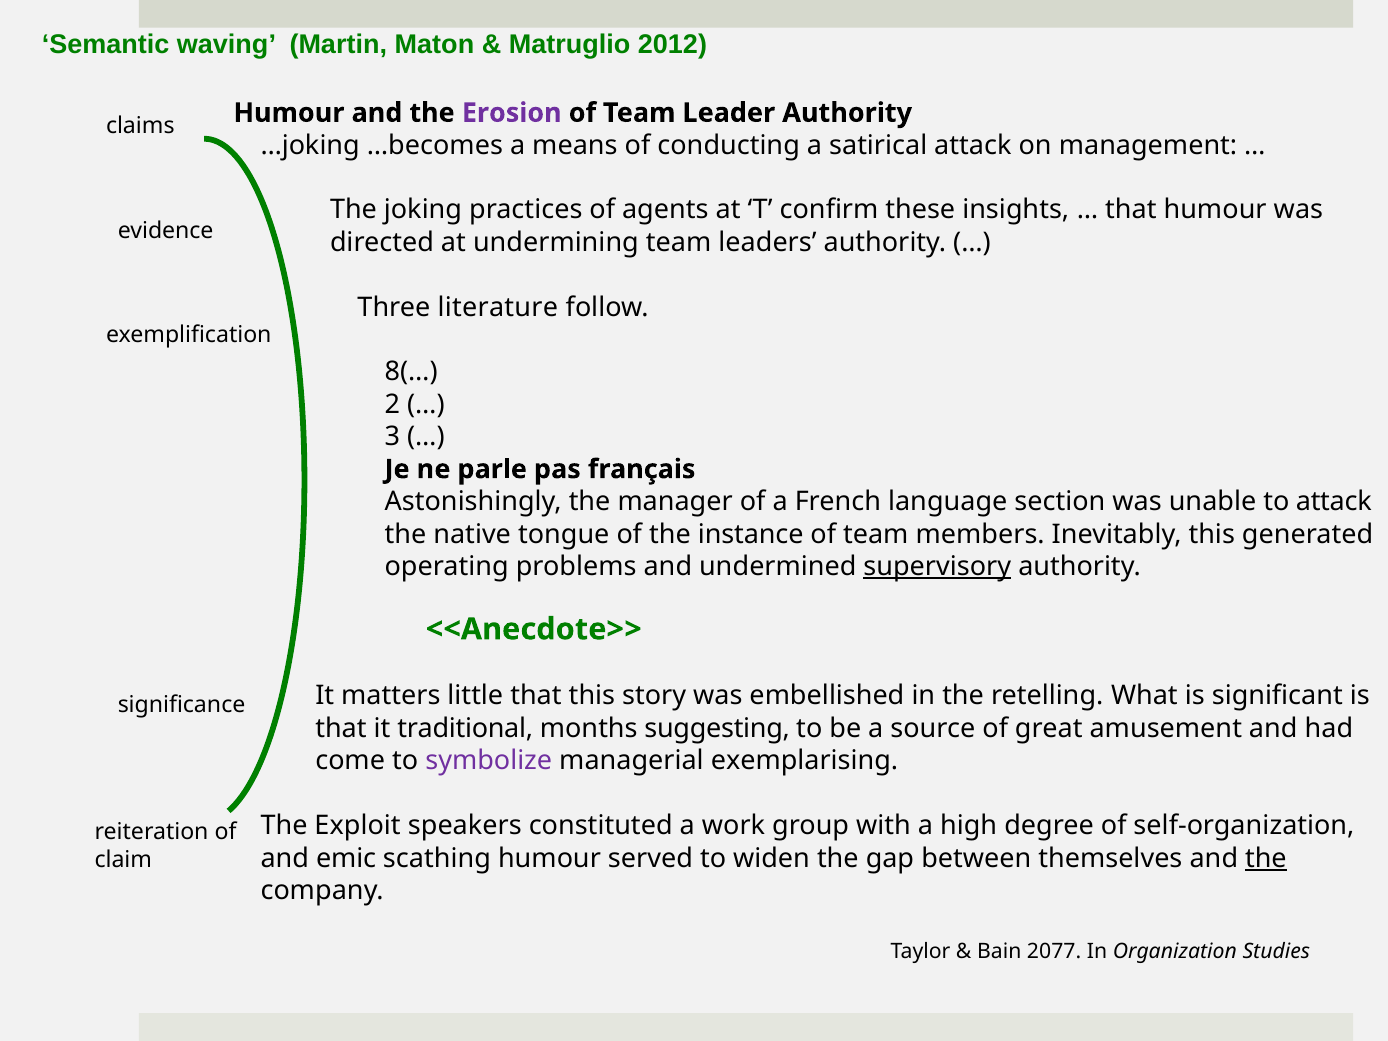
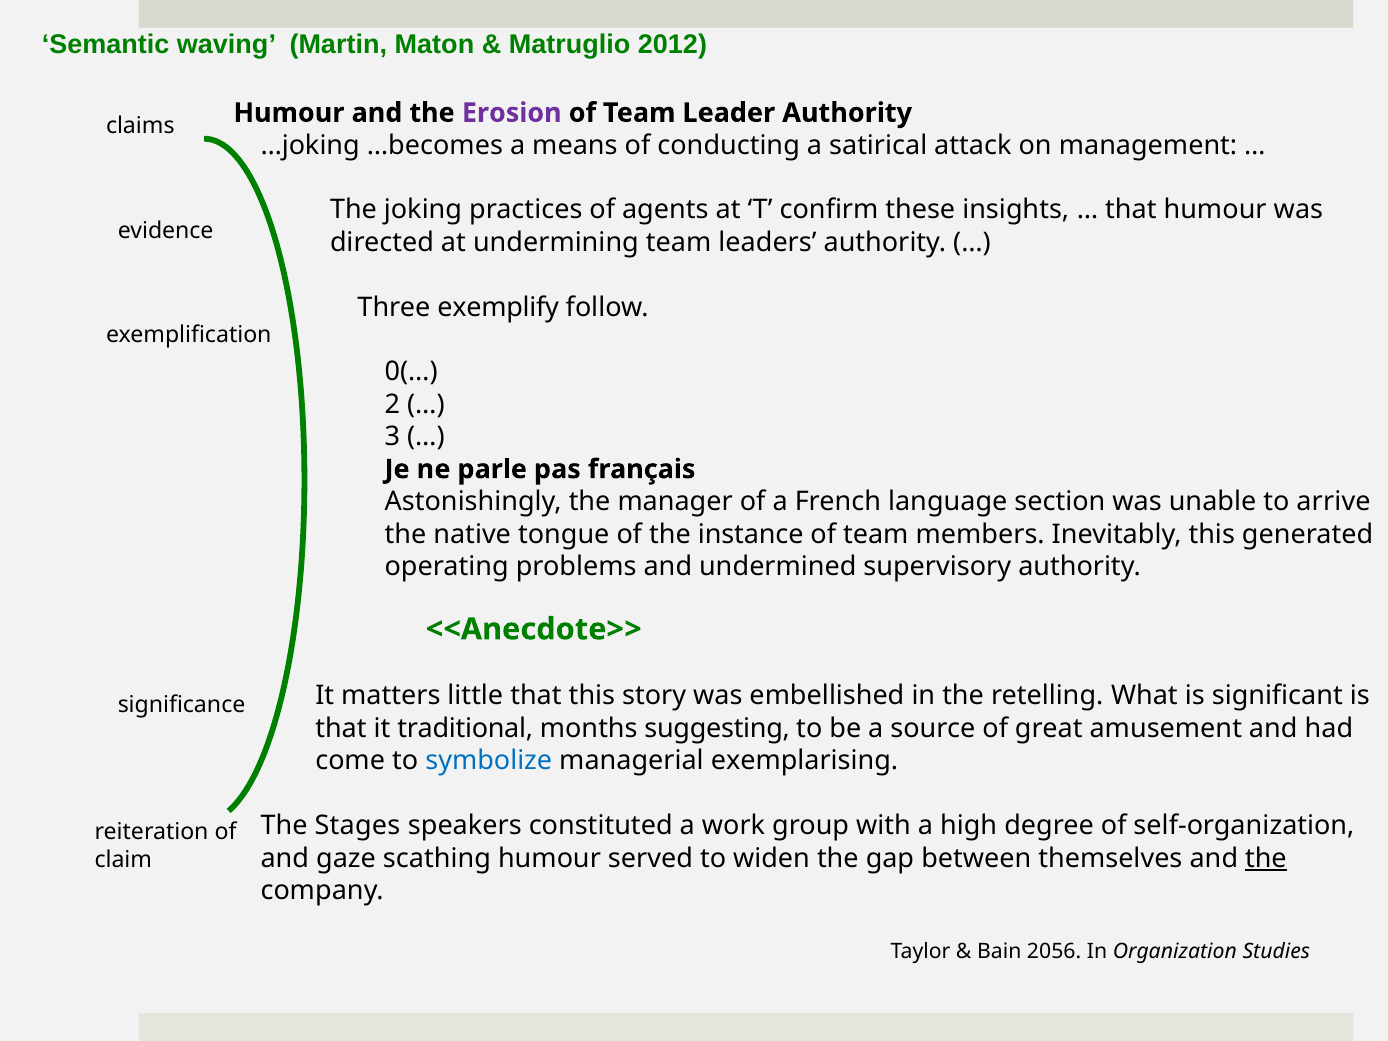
literature: literature -> exemplify
8(…: 8(… -> 0(…
to attack: attack -> arrive
supervisory underline: present -> none
symbolize colour: purple -> blue
Exploit: Exploit -> Stages
emic: emic -> gaze
2077: 2077 -> 2056
